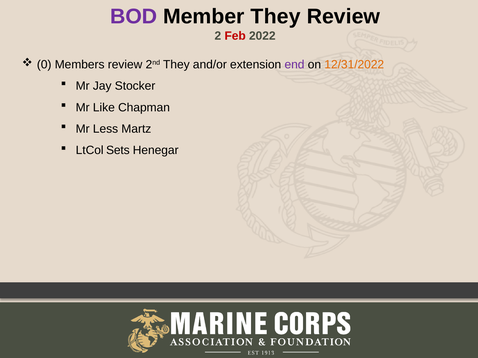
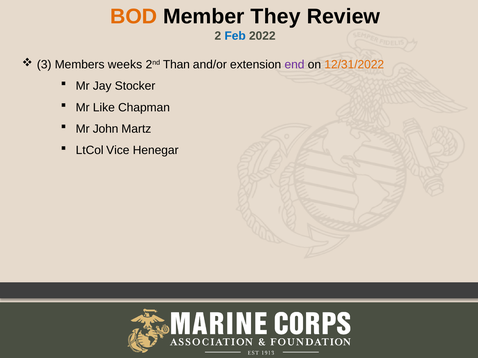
BOD colour: purple -> orange
Feb colour: red -> blue
0: 0 -> 3
Members review: review -> weeks
2nd They: They -> Than
Less: Less -> John
Sets: Sets -> Vice
